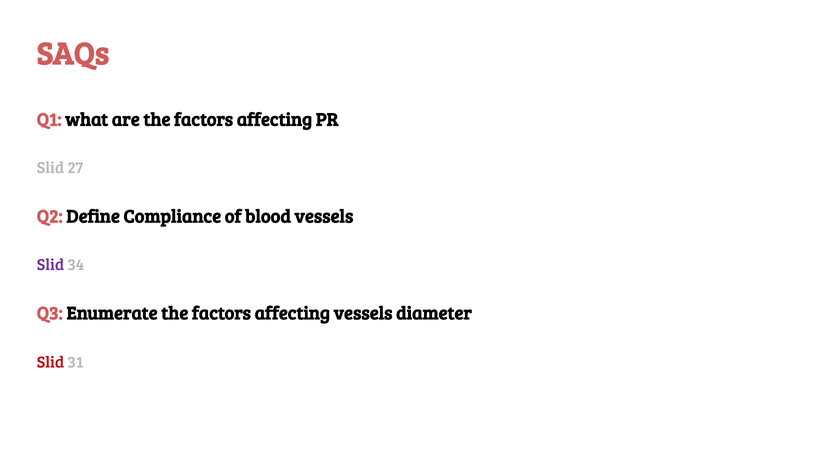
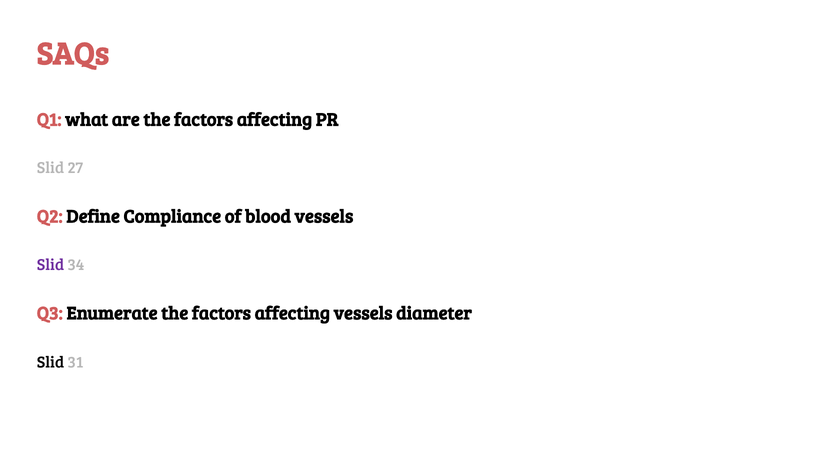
Slid at (50, 362) colour: red -> black
